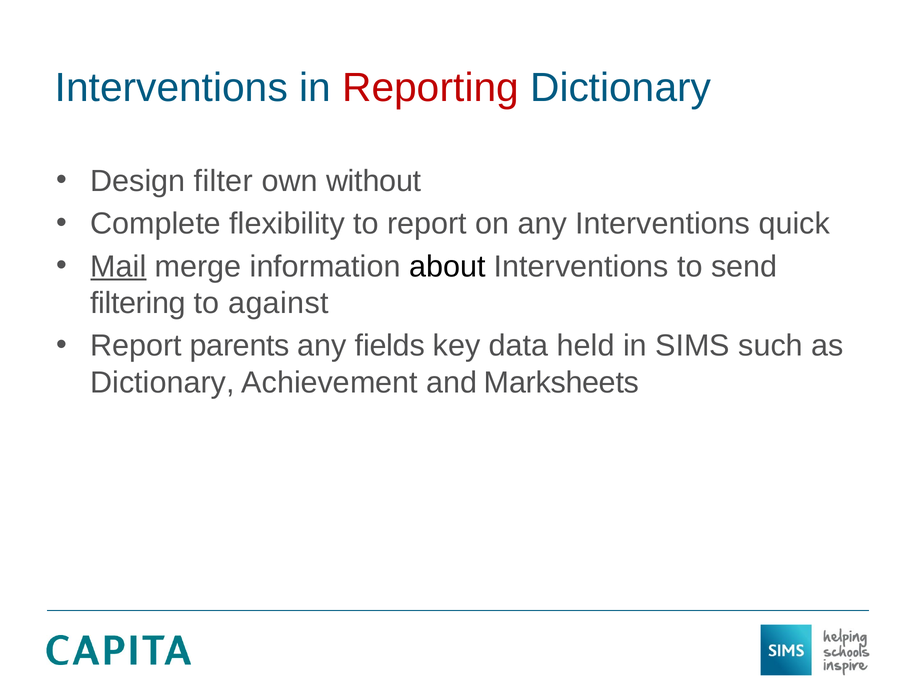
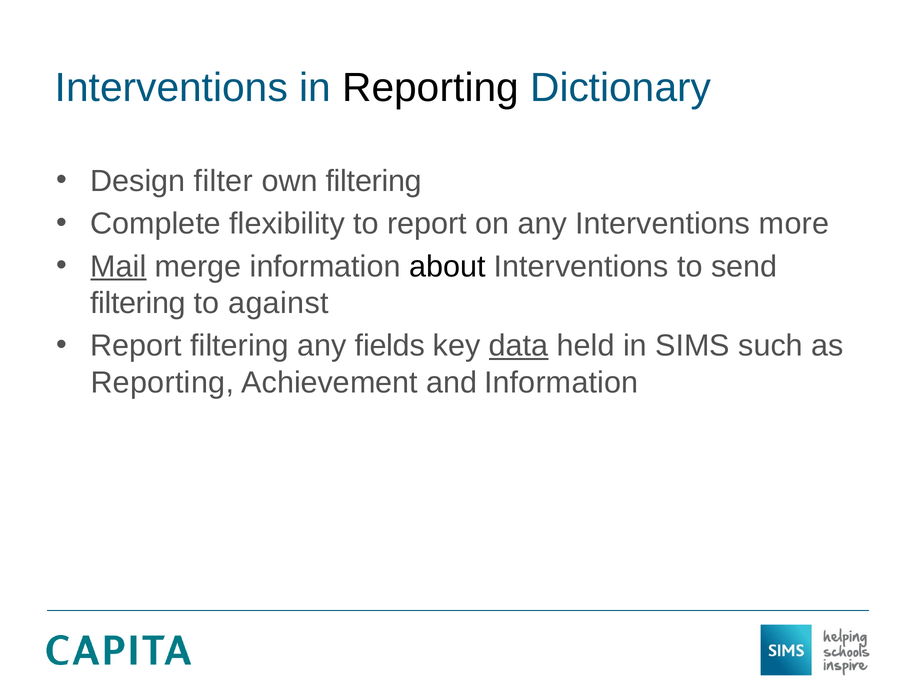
Reporting at (431, 88) colour: red -> black
own without: without -> filtering
quick: quick -> more
Report parents: parents -> filtering
data underline: none -> present
Dictionary at (162, 382): Dictionary -> Reporting
and Marksheets: Marksheets -> Information
